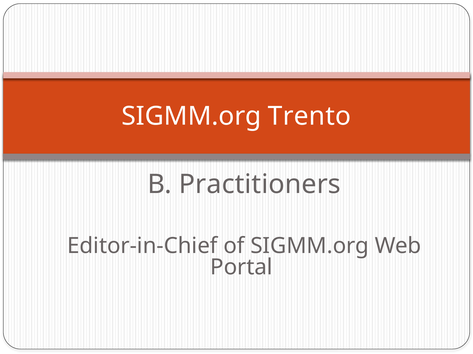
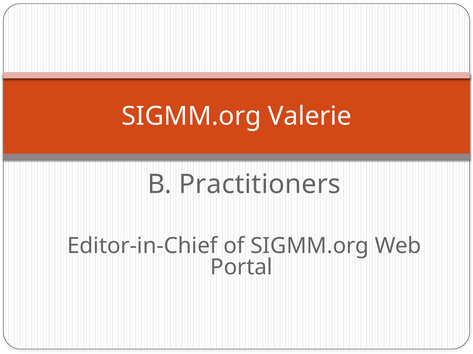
Trento: Trento -> Valerie
